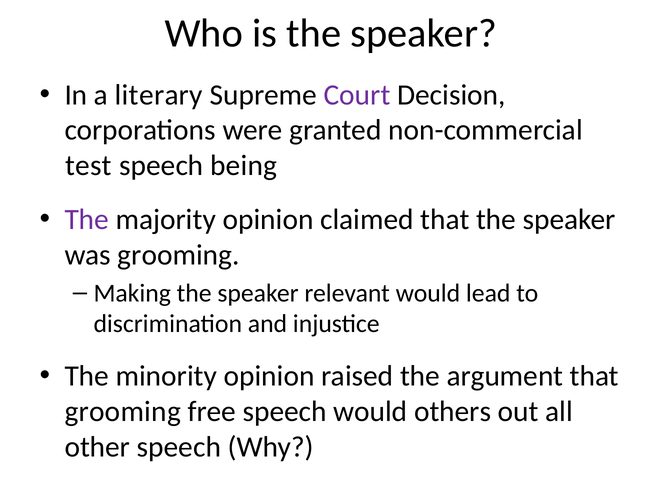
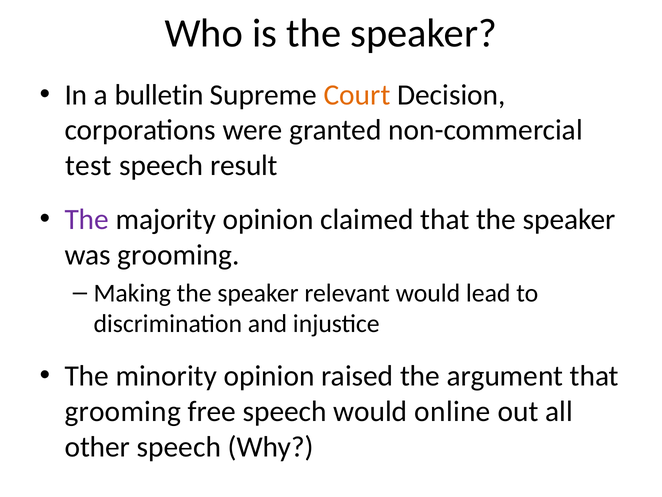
literary: literary -> bulletin
Court colour: purple -> orange
being: being -> result
others: others -> online
